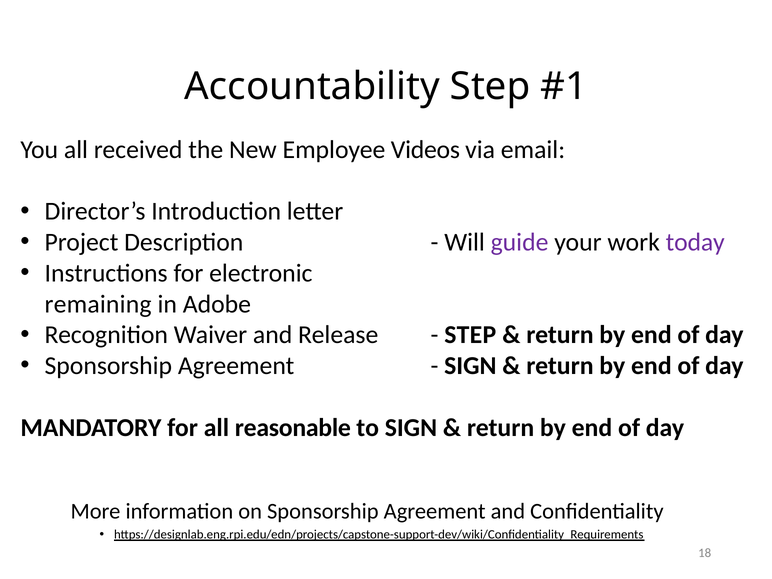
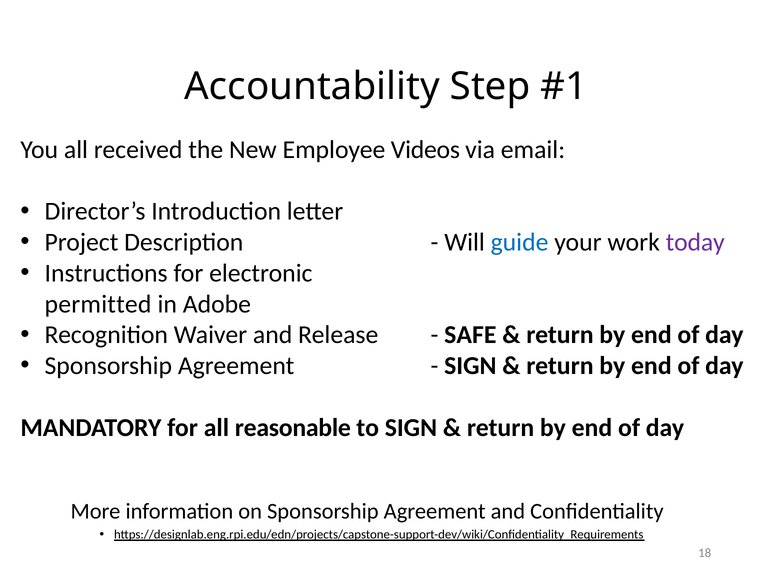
guide colour: purple -> blue
remaining: remaining -> permitted
STEP at (470, 335): STEP -> SAFE
